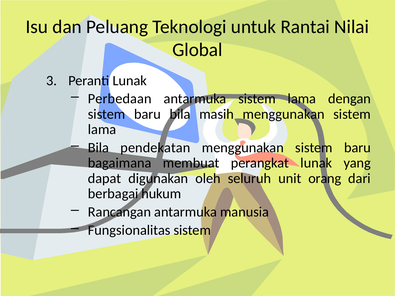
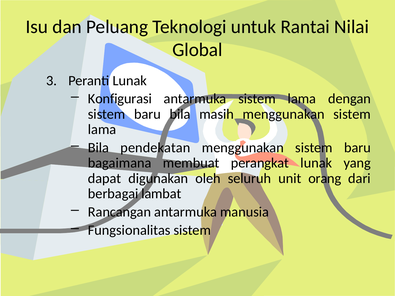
Perbedaan: Perbedaan -> Konfigurasi
hukum: hukum -> lambat
